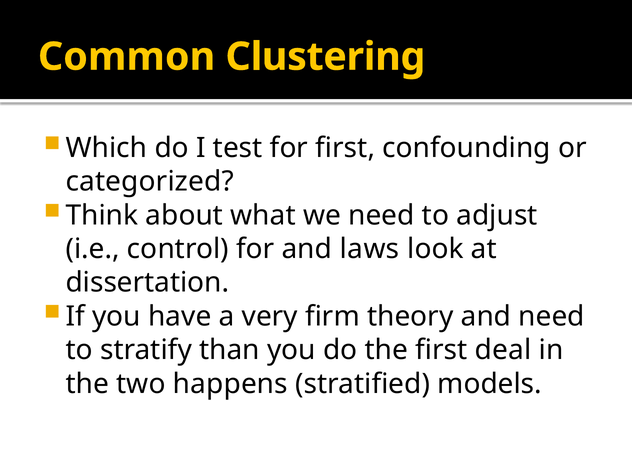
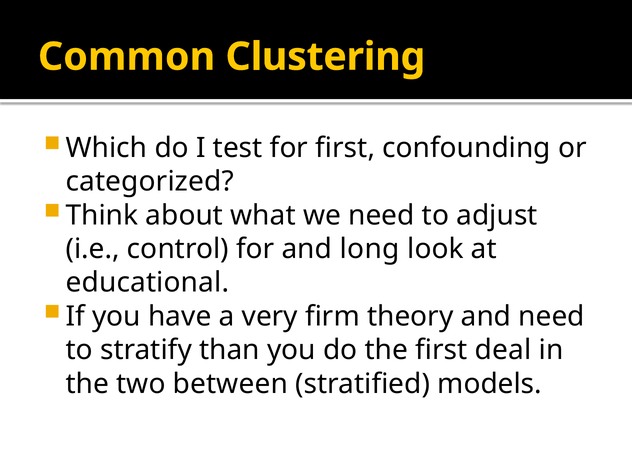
laws: laws -> long
dissertation: dissertation -> educational
happens: happens -> between
